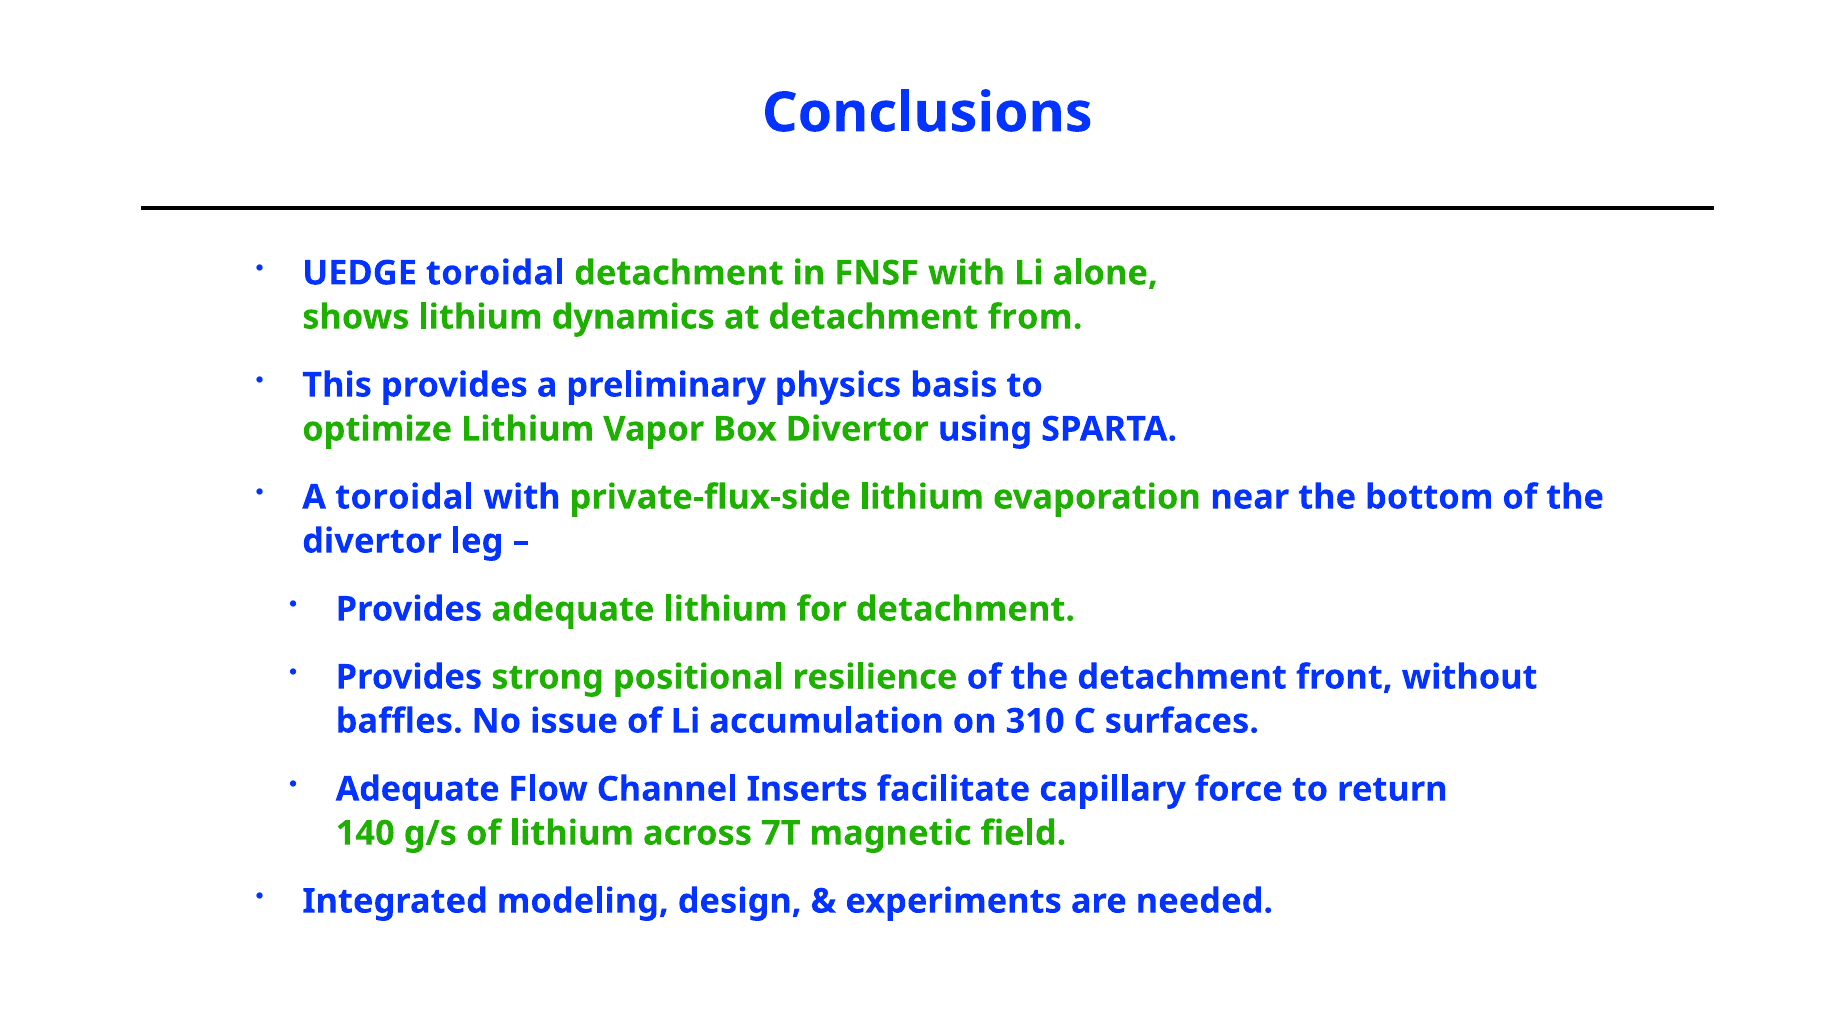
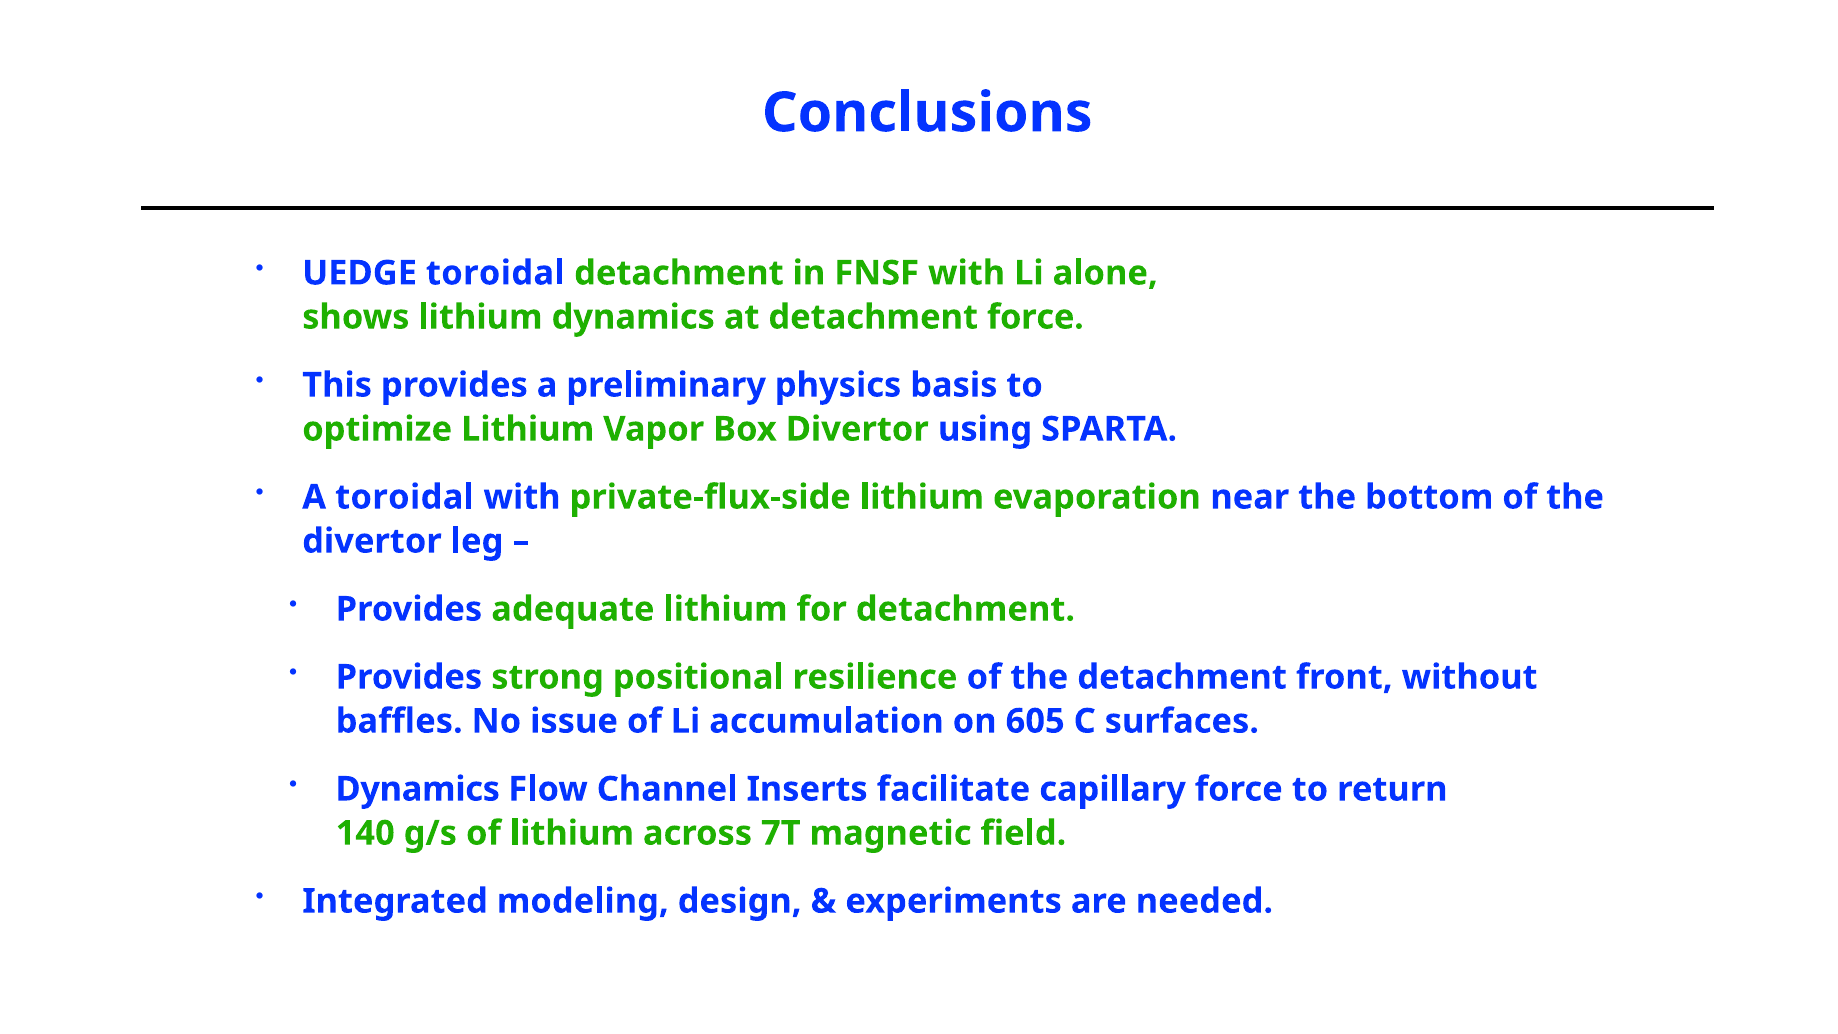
detachment from: from -> force
310: 310 -> 605
Adequate at (418, 789): Adequate -> Dynamics
